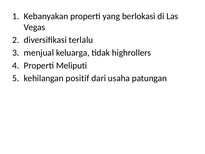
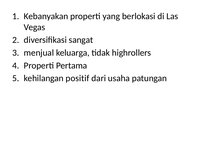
terlalu: terlalu -> sangat
Meliputi: Meliputi -> Pertama
